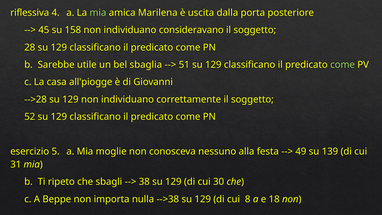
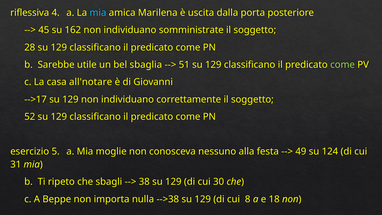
mia at (98, 13) colour: light green -> light blue
158: 158 -> 162
consideravano: consideravano -> somministrate
all'piogge: all'piogge -> all'notare
-->28: -->28 -> -->17
139: 139 -> 124
